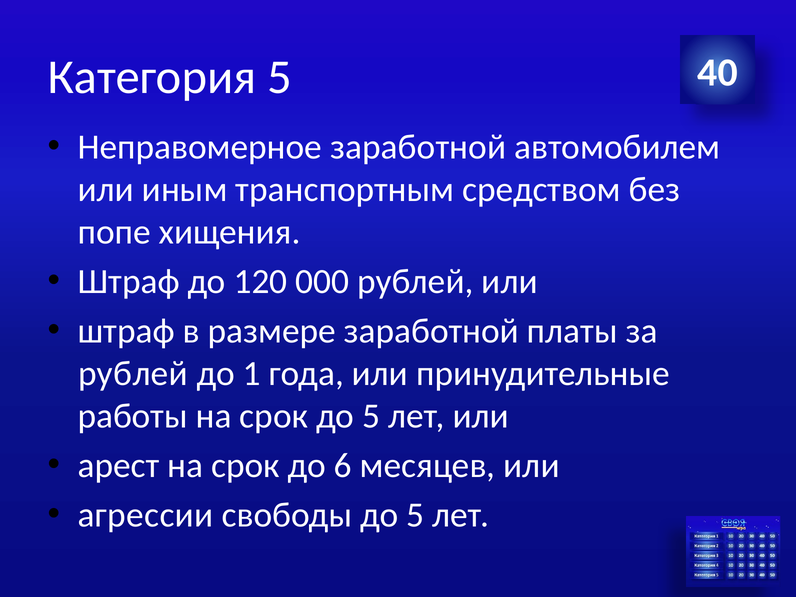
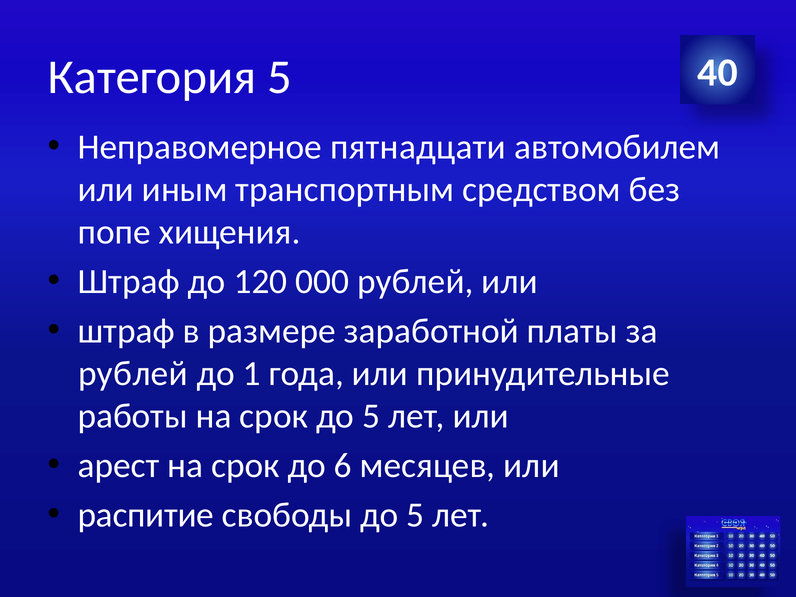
Неправомерное заработной: заработной -> пятнадцати
агрессии: агрессии -> распитие
